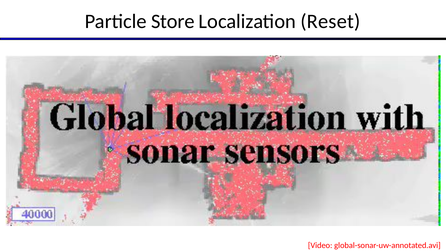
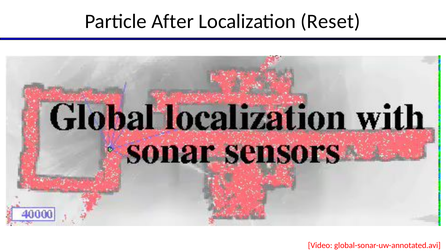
Store: Store -> After
